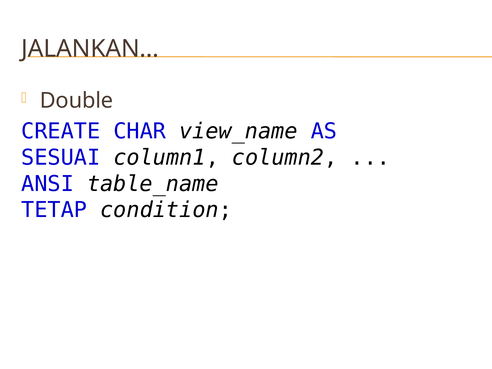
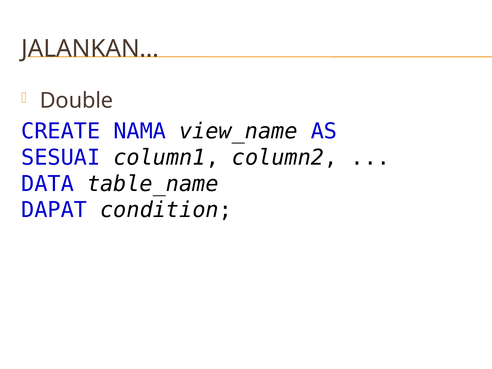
CHAR: CHAR -> NAMA
ANSI: ANSI -> DATA
TETAP: TETAP -> DAPAT
